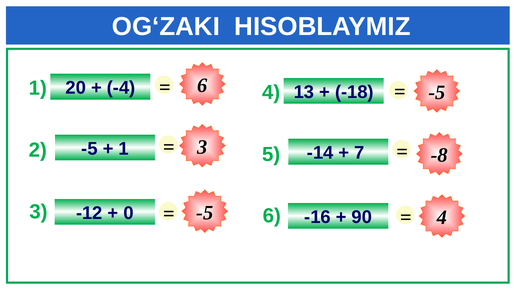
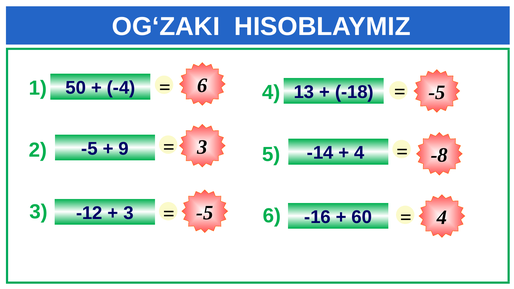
20: 20 -> 50
1 at (124, 149): 1 -> 9
7 at (359, 153): 7 -> 4
0 at (128, 213): 0 -> 3
90: 90 -> 60
